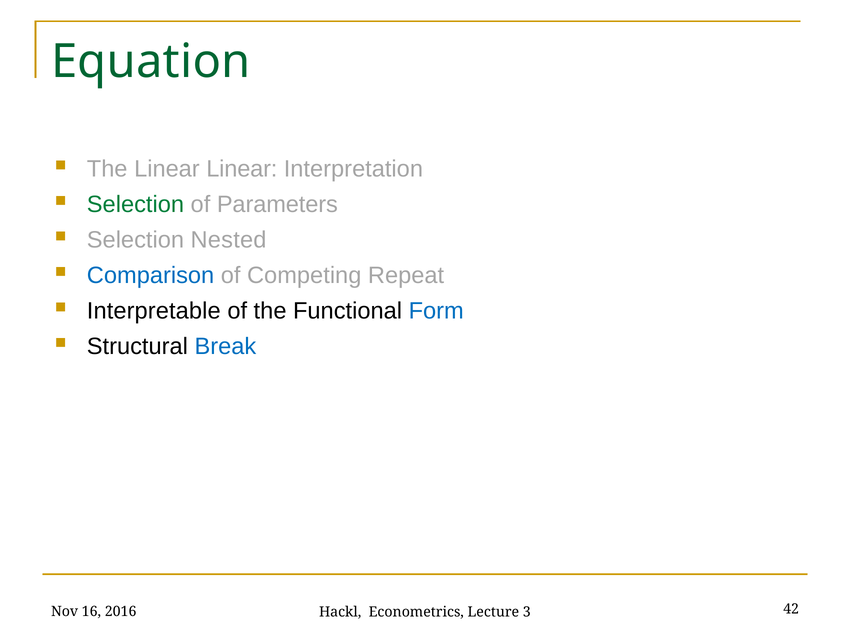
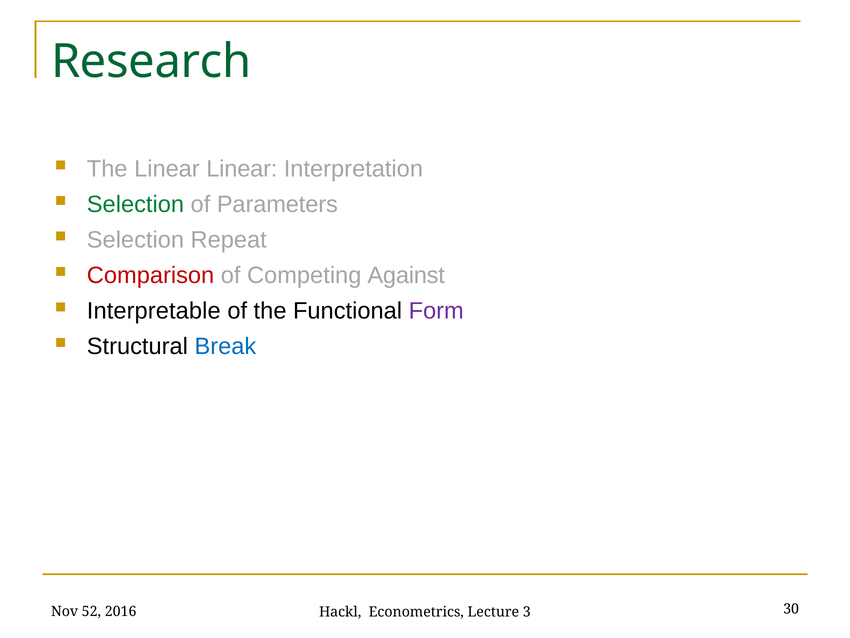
Equation: Equation -> Research
Nested: Nested -> Repeat
Comparison colour: blue -> red
Repeat: Repeat -> Against
Form colour: blue -> purple
16: 16 -> 52
42: 42 -> 30
